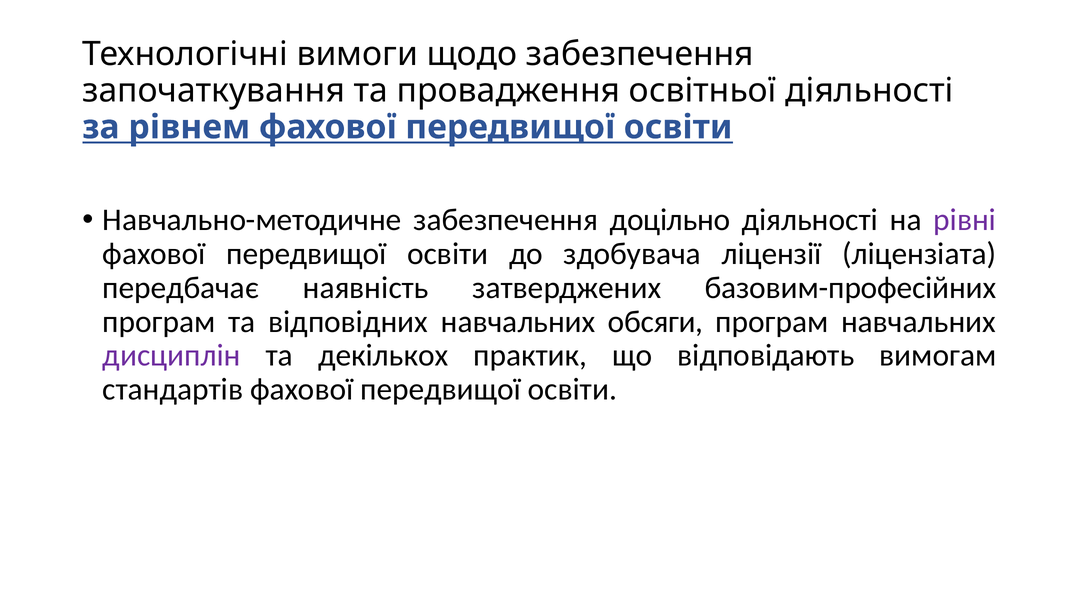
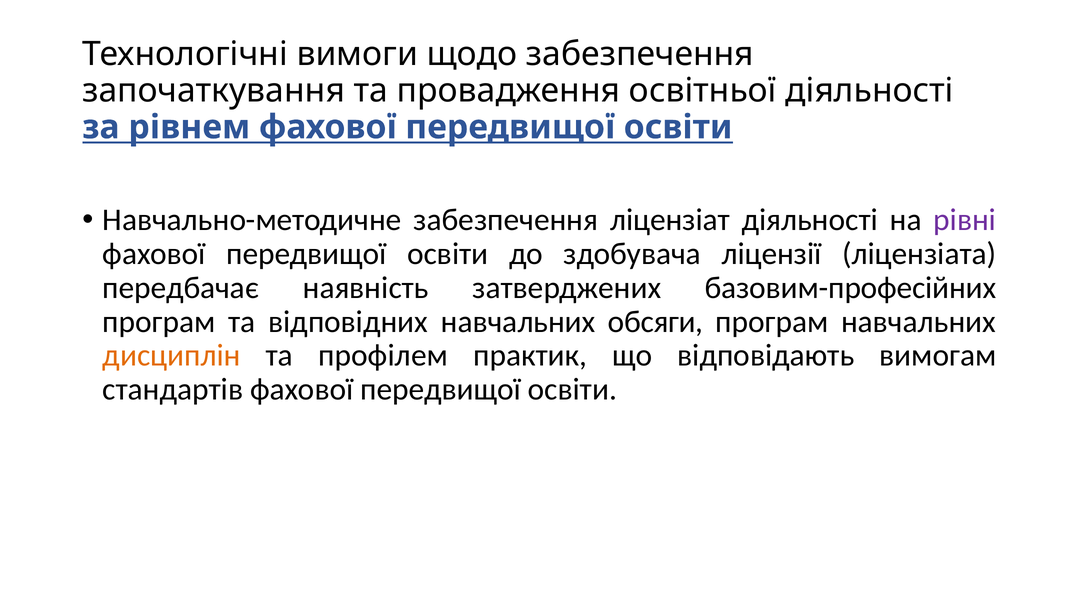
доцільно: доцільно -> ліцензіат
дисциплін colour: purple -> orange
декількох: декількох -> профілем
